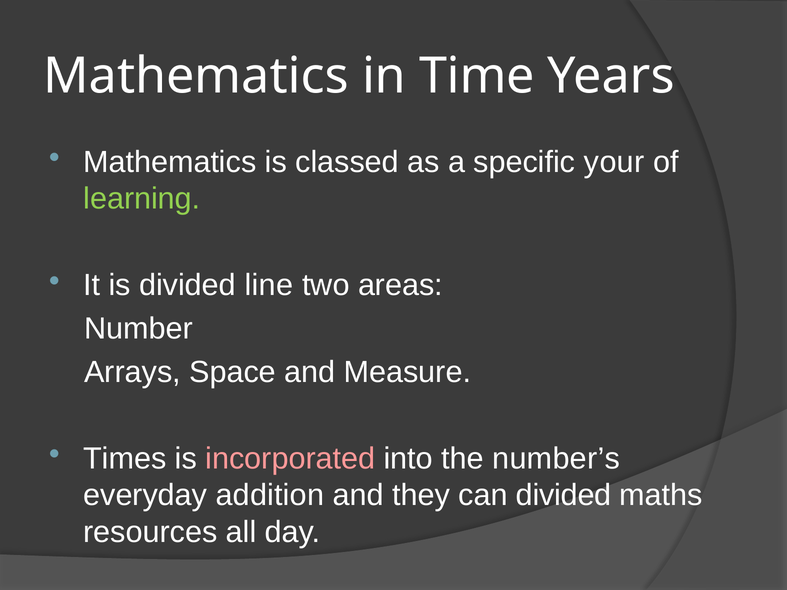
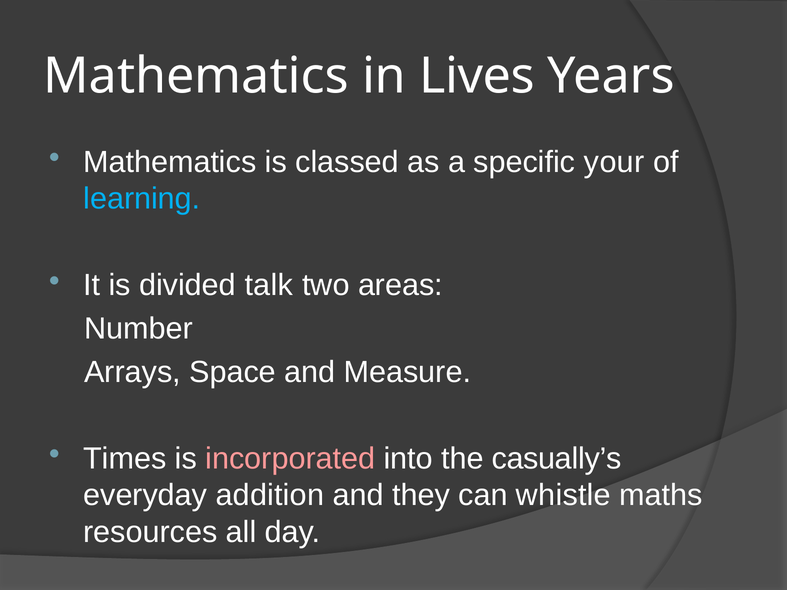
Time: Time -> Lives
learning colour: light green -> light blue
line: line -> talk
number’s: number’s -> casually’s
can divided: divided -> whistle
